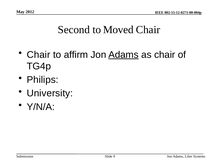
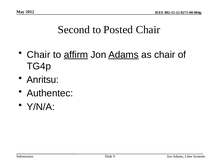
Moved: Moved -> Posted
affirm underline: none -> present
Philips: Philips -> Anritsu
University: University -> Authentec
